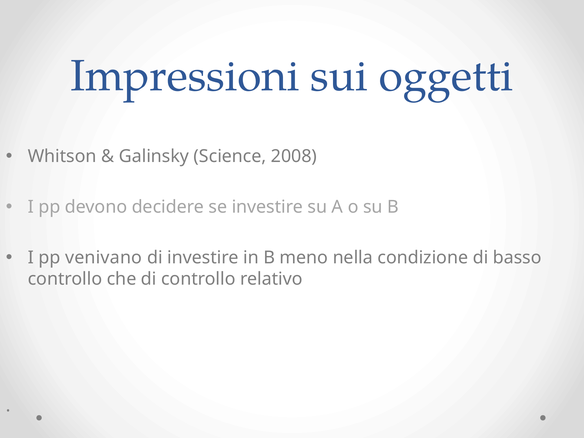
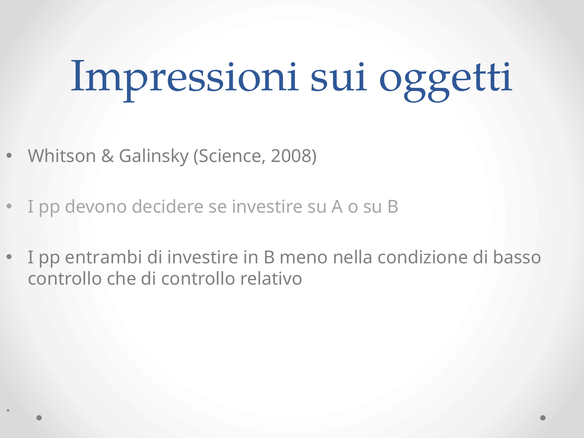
venivano: venivano -> entrambi
